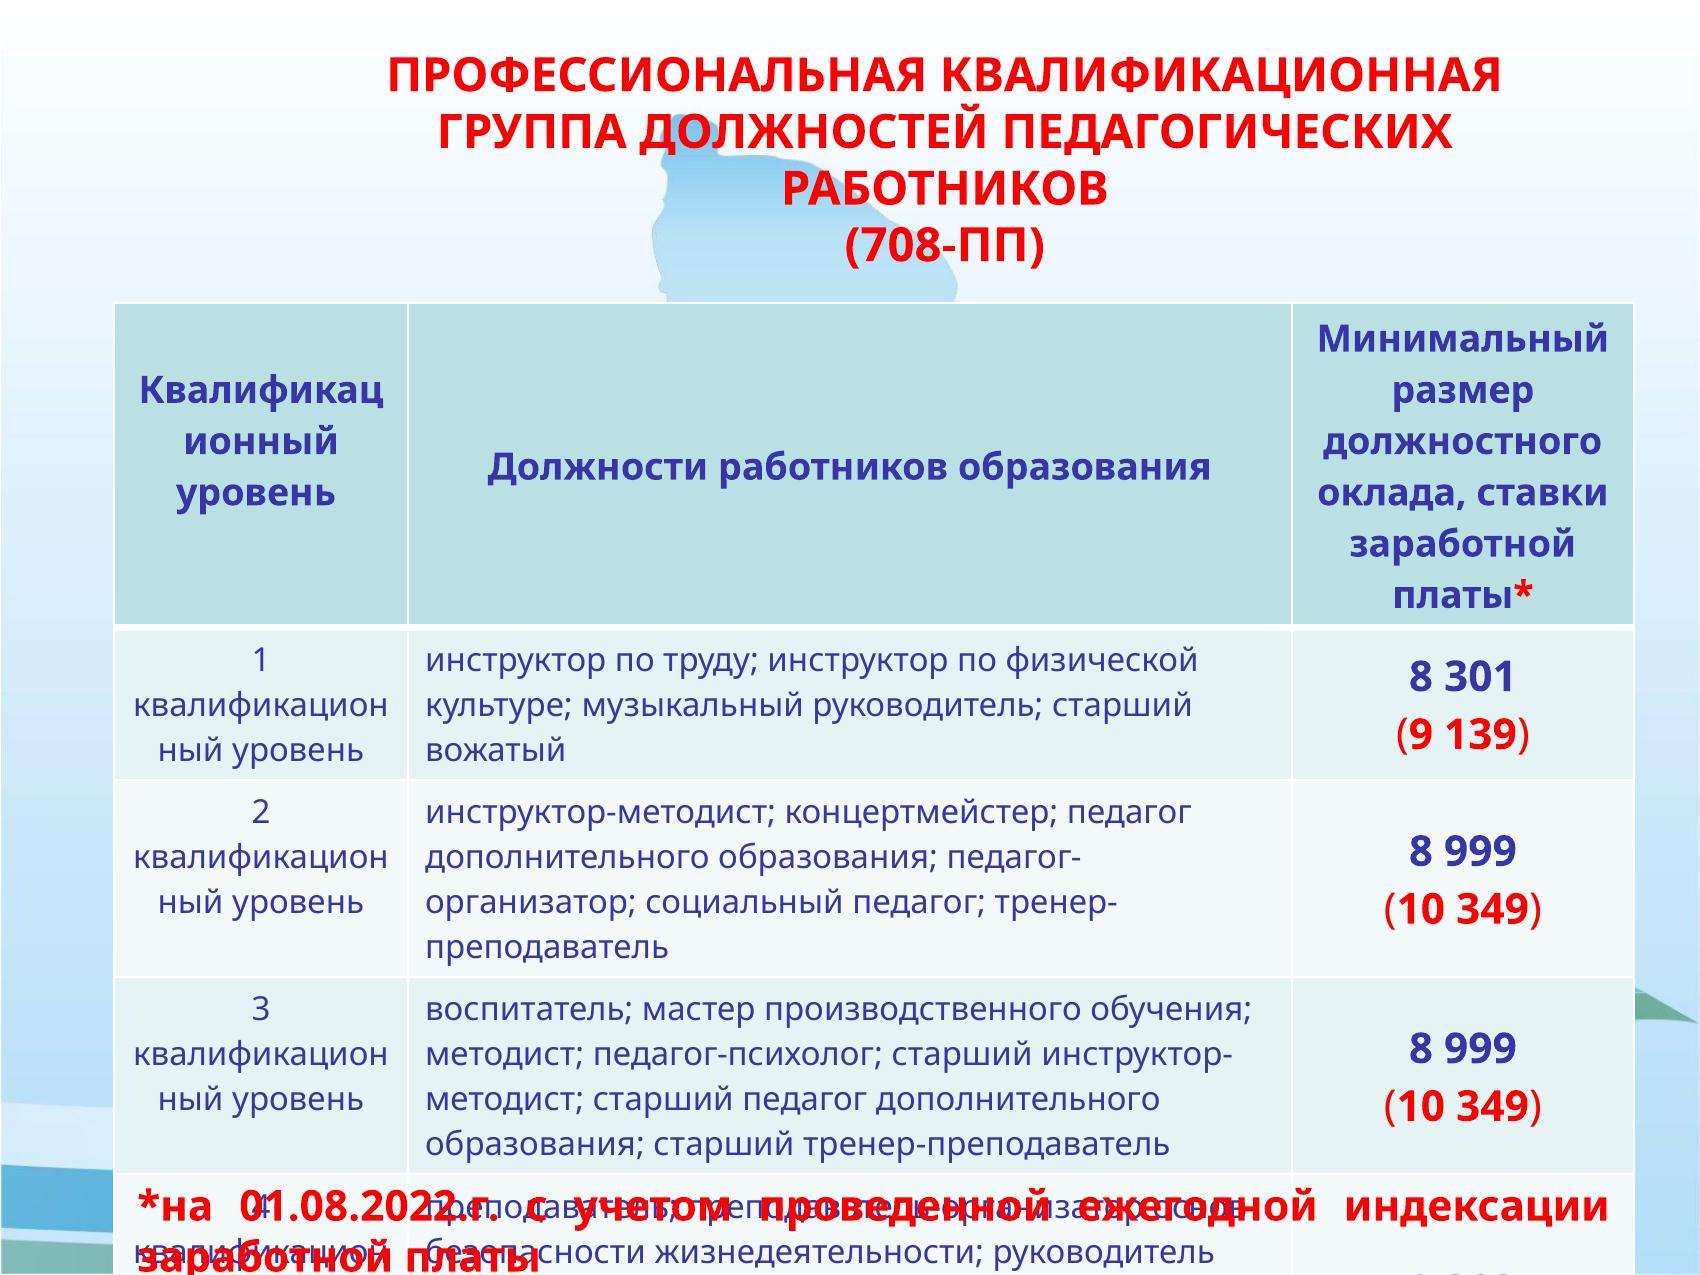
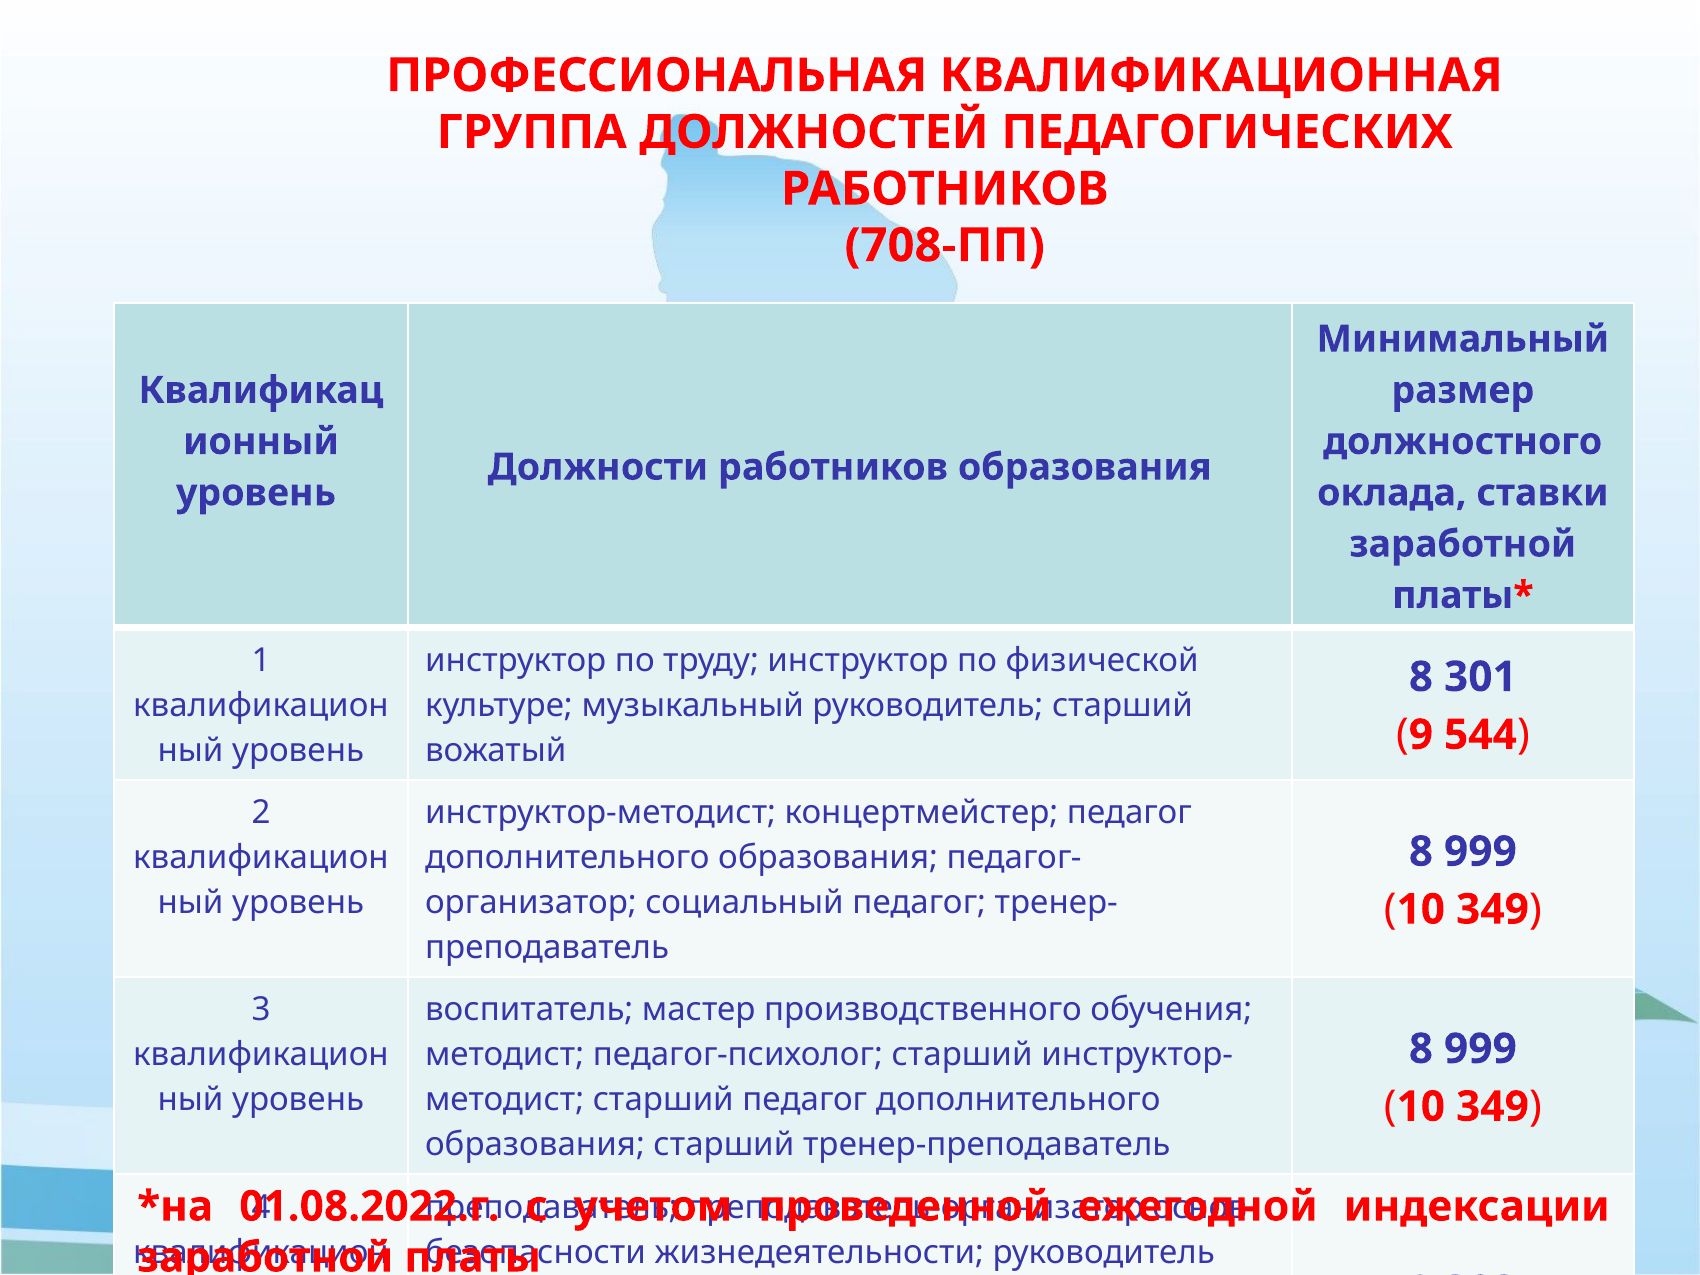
139: 139 -> 544
